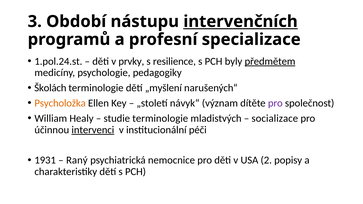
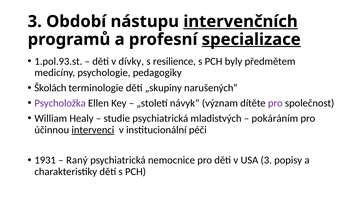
specializace underline: none -> present
1.pol.24.st: 1.pol.24.st -> 1.pol.93.st
prvky: prvky -> dívky
předmětem underline: present -> none
„myšlení: „myšlení -> „skupiny
Psycholožka colour: orange -> purple
studie terminologie: terminologie -> psychiatrická
socializace: socializace -> pokáráním
USA 2: 2 -> 3
